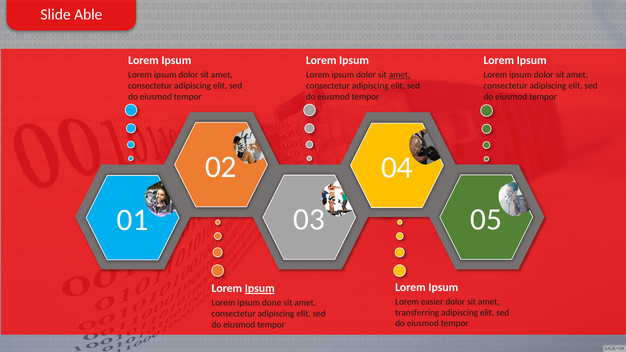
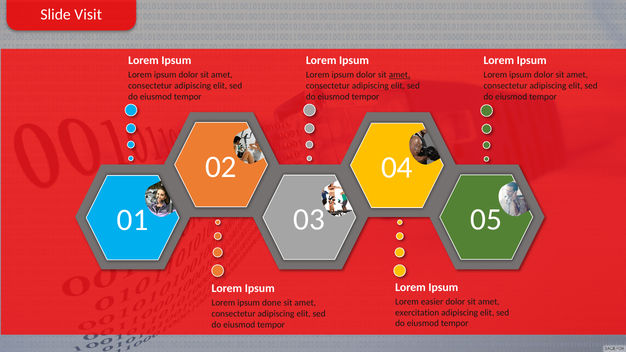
Able: Able -> Visit
Ipsum at (260, 289) underline: present -> none
transferring: transferring -> exercitation
